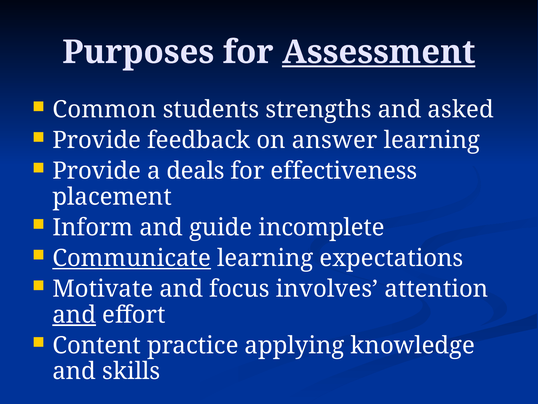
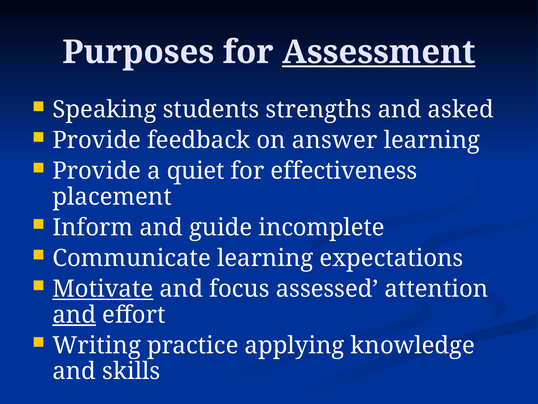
Common: Common -> Speaking
deals: deals -> quiet
Communicate underline: present -> none
Motivate underline: none -> present
involves: involves -> assessed
Content: Content -> Writing
